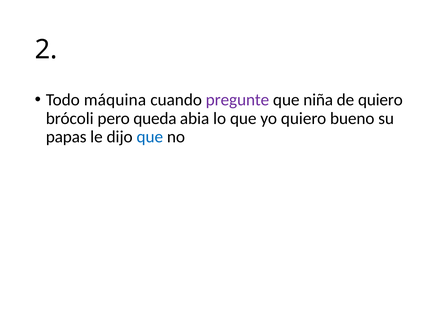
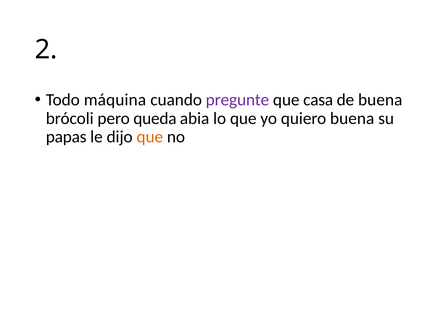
niña: niña -> casa
de quiero: quiero -> buena
quiero bueno: bueno -> buena
que at (150, 137) colour: blue -> orange
